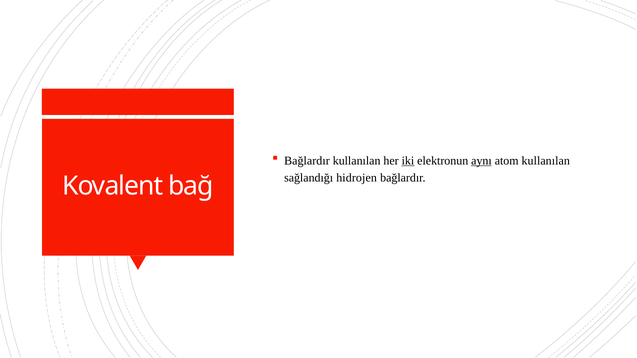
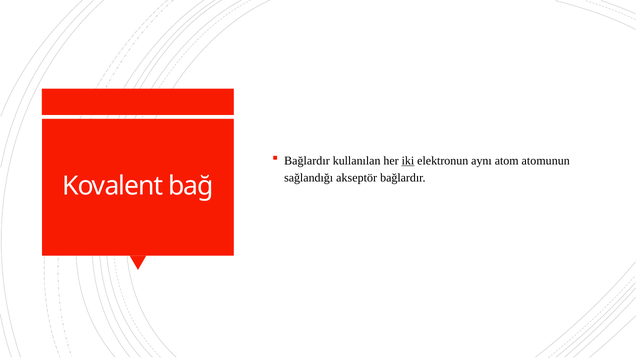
aynı underline: present -> none
atom kullanılan: kullanılan -> atomunun
hidrojen: hidrojen -> akseptör
